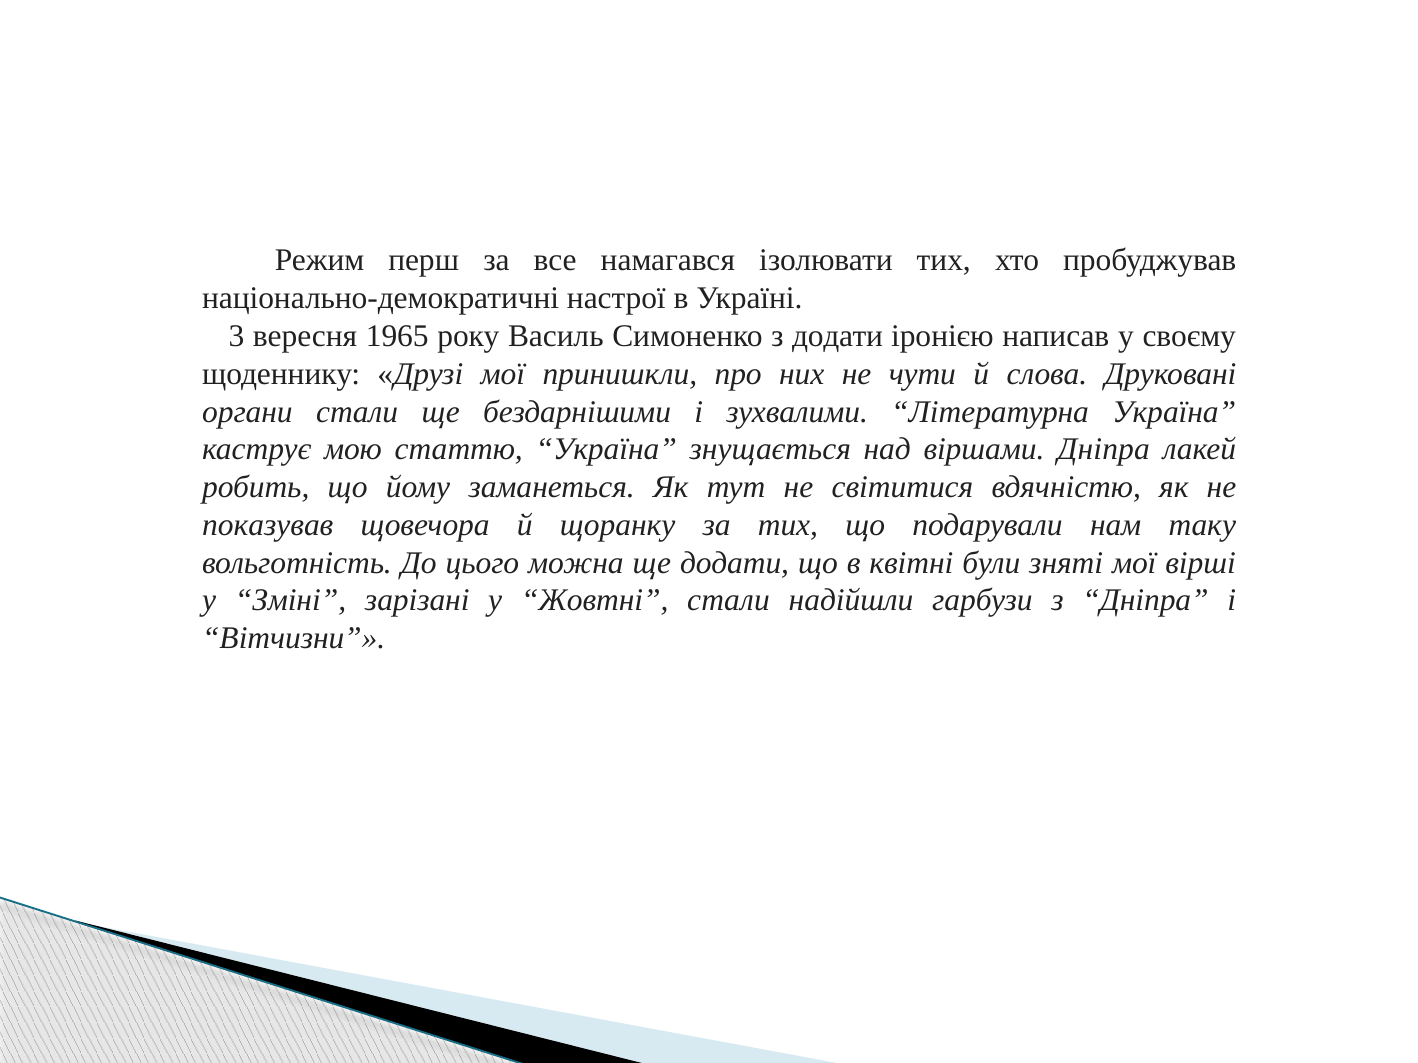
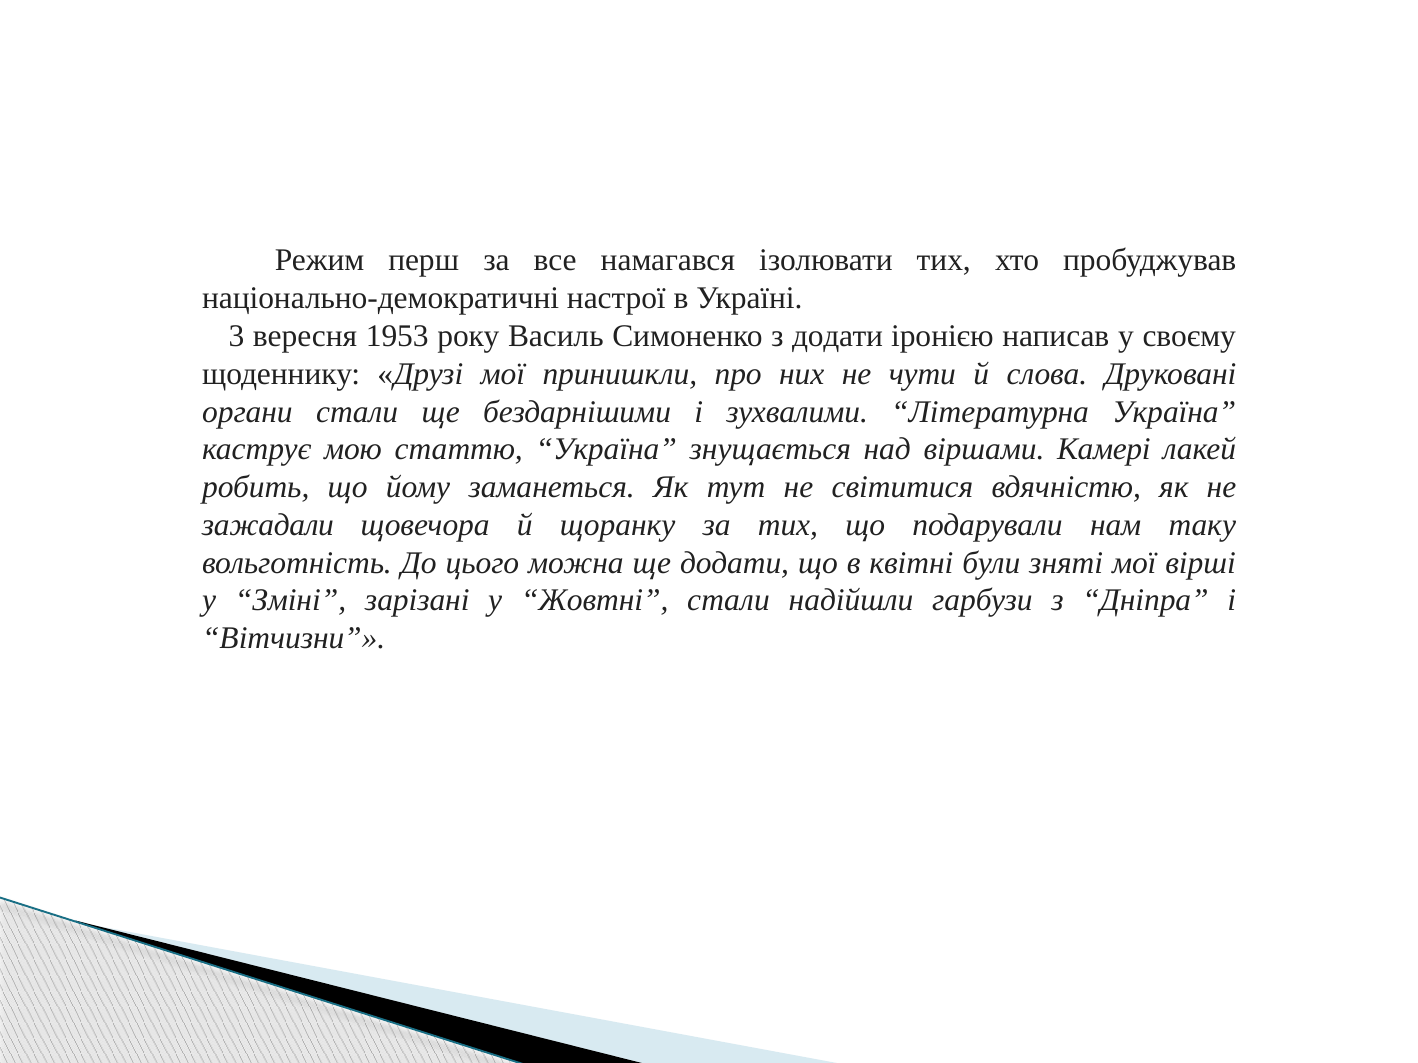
1965: 1965 -> 1953
вiршами Днiпра: Днiпра -> Камері
показував: показував -> зажадали
